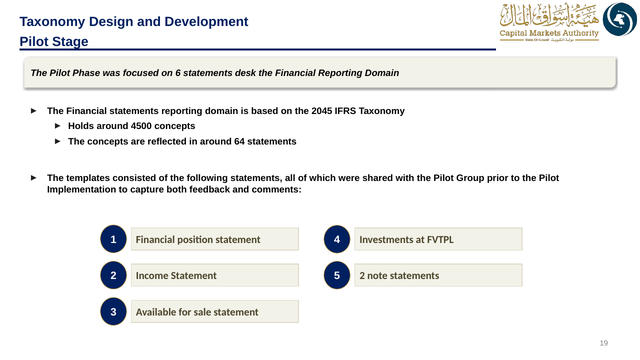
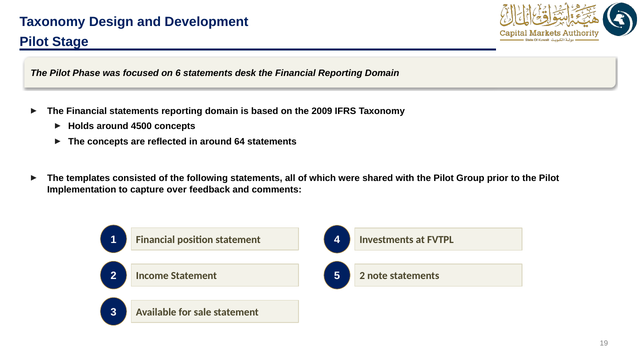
2045: 2045 -> 2009
both: both -> over
